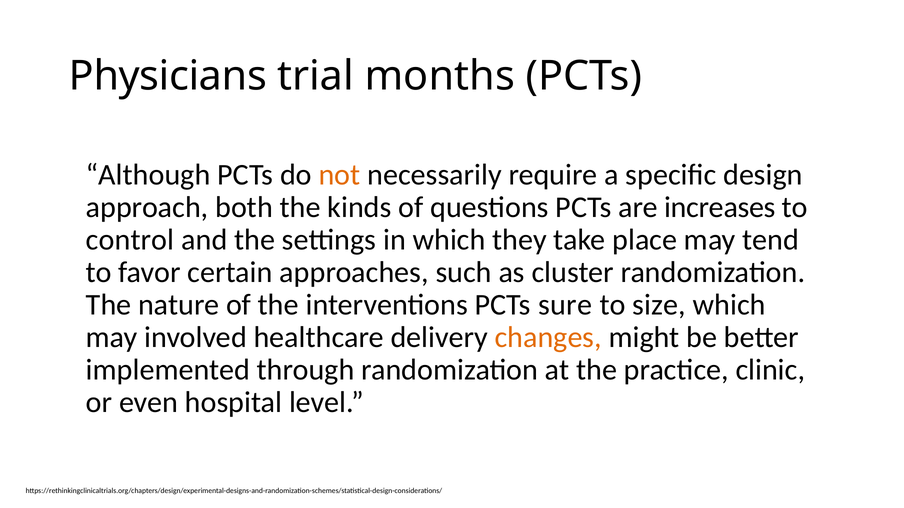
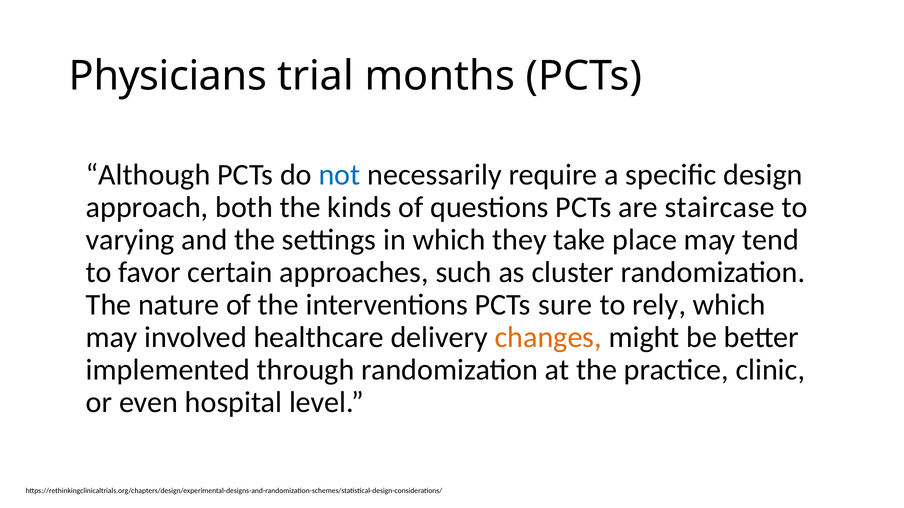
not colour: orange -> blue
increases: increases -> staircase
control: control -> varying
size: size -> rely
